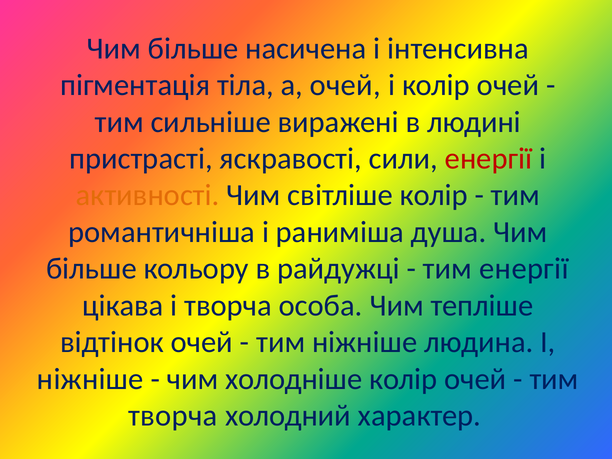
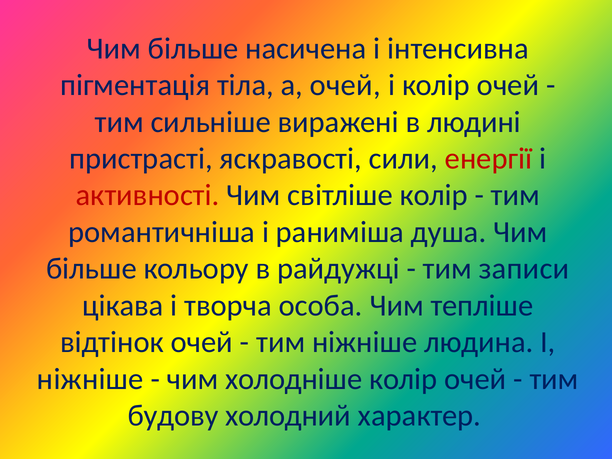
активності colour: orange -> red
тим енергії: енергії -> записи
творча at (173, 416): творча -> будову
